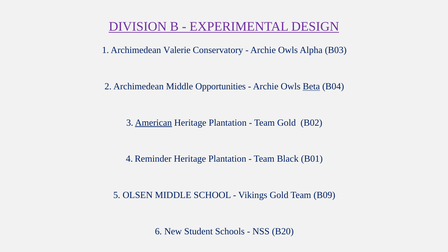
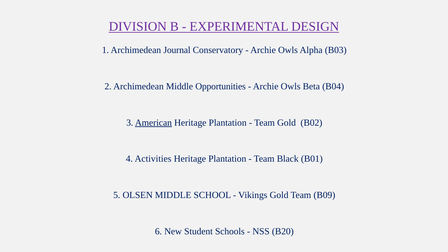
Valerie: Valerie -> Journal
Beta underline: present -> none
Reminder: Reminder -> Activities
